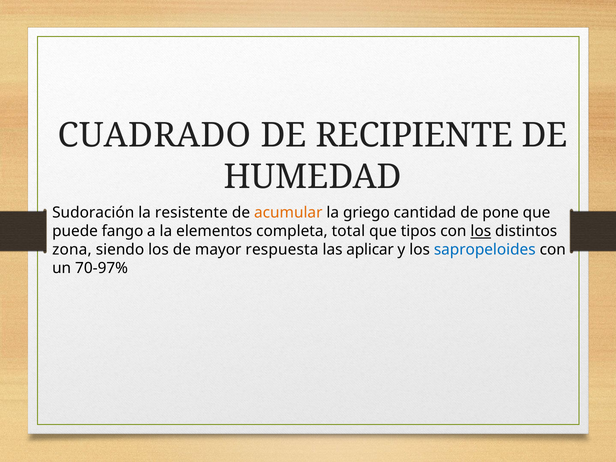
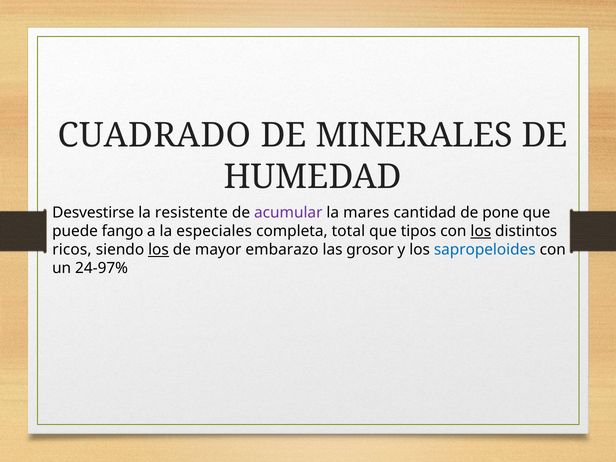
RECIPIENTE: RECIPIENTE -> MINERALES
Sudoración: Sudoración -> Desvestirse
acumular colour: orange -> purple
griego: griego -> mares
elementos: elementos -> especiales
zona: zona -> ricos
los at (158, 250) underline: none -> present
respuesta: respuesta -> embarazo
aplicar: aplicar -> grosor
70-97%: 70-97% -> 24-97%
